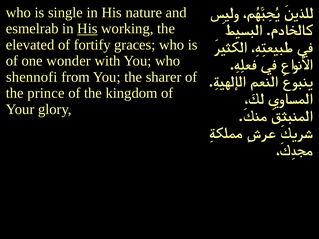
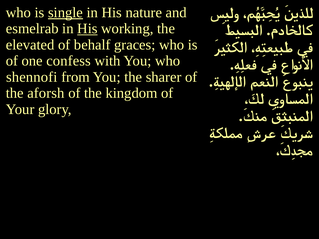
single underline: none -> present
fortify: fortify -> behalf
wonder: wonder -> confess
prince: prince -> aforsh
